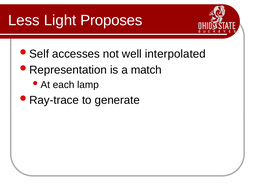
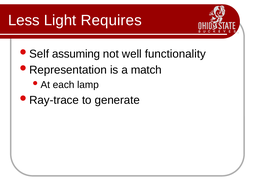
Proposes: Proposes -> Requires
accesses: accesses -> assuming
interpolated: interpolated -> functionality
